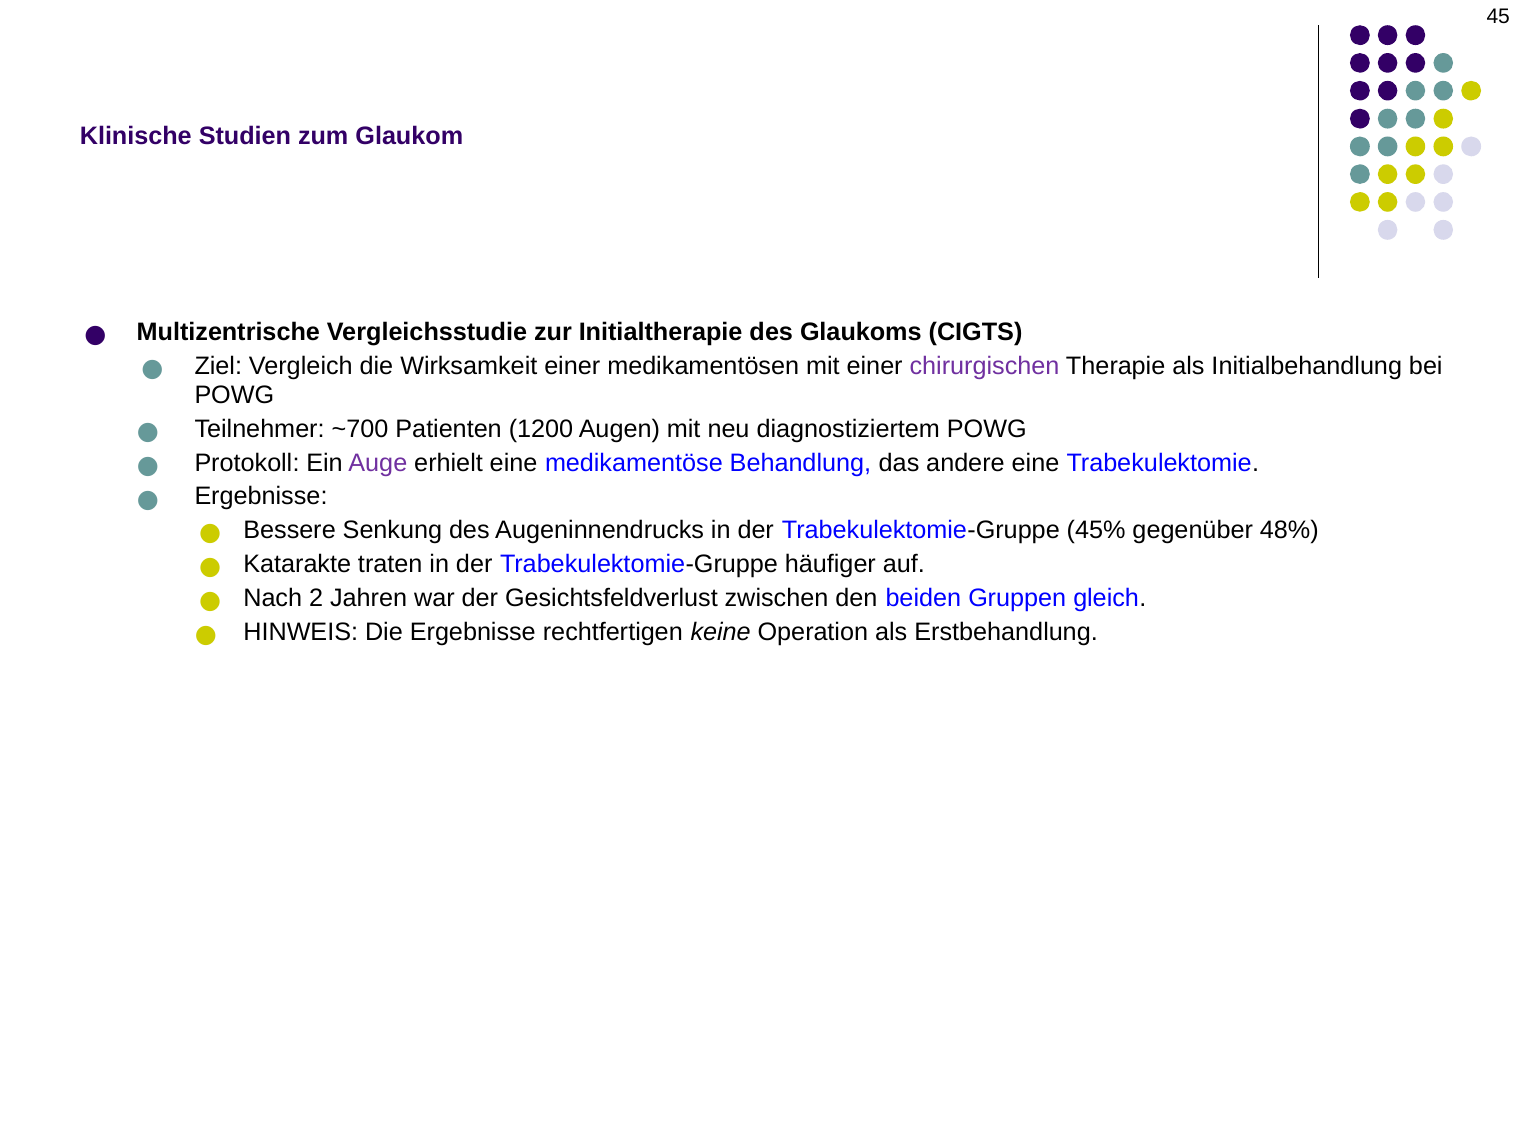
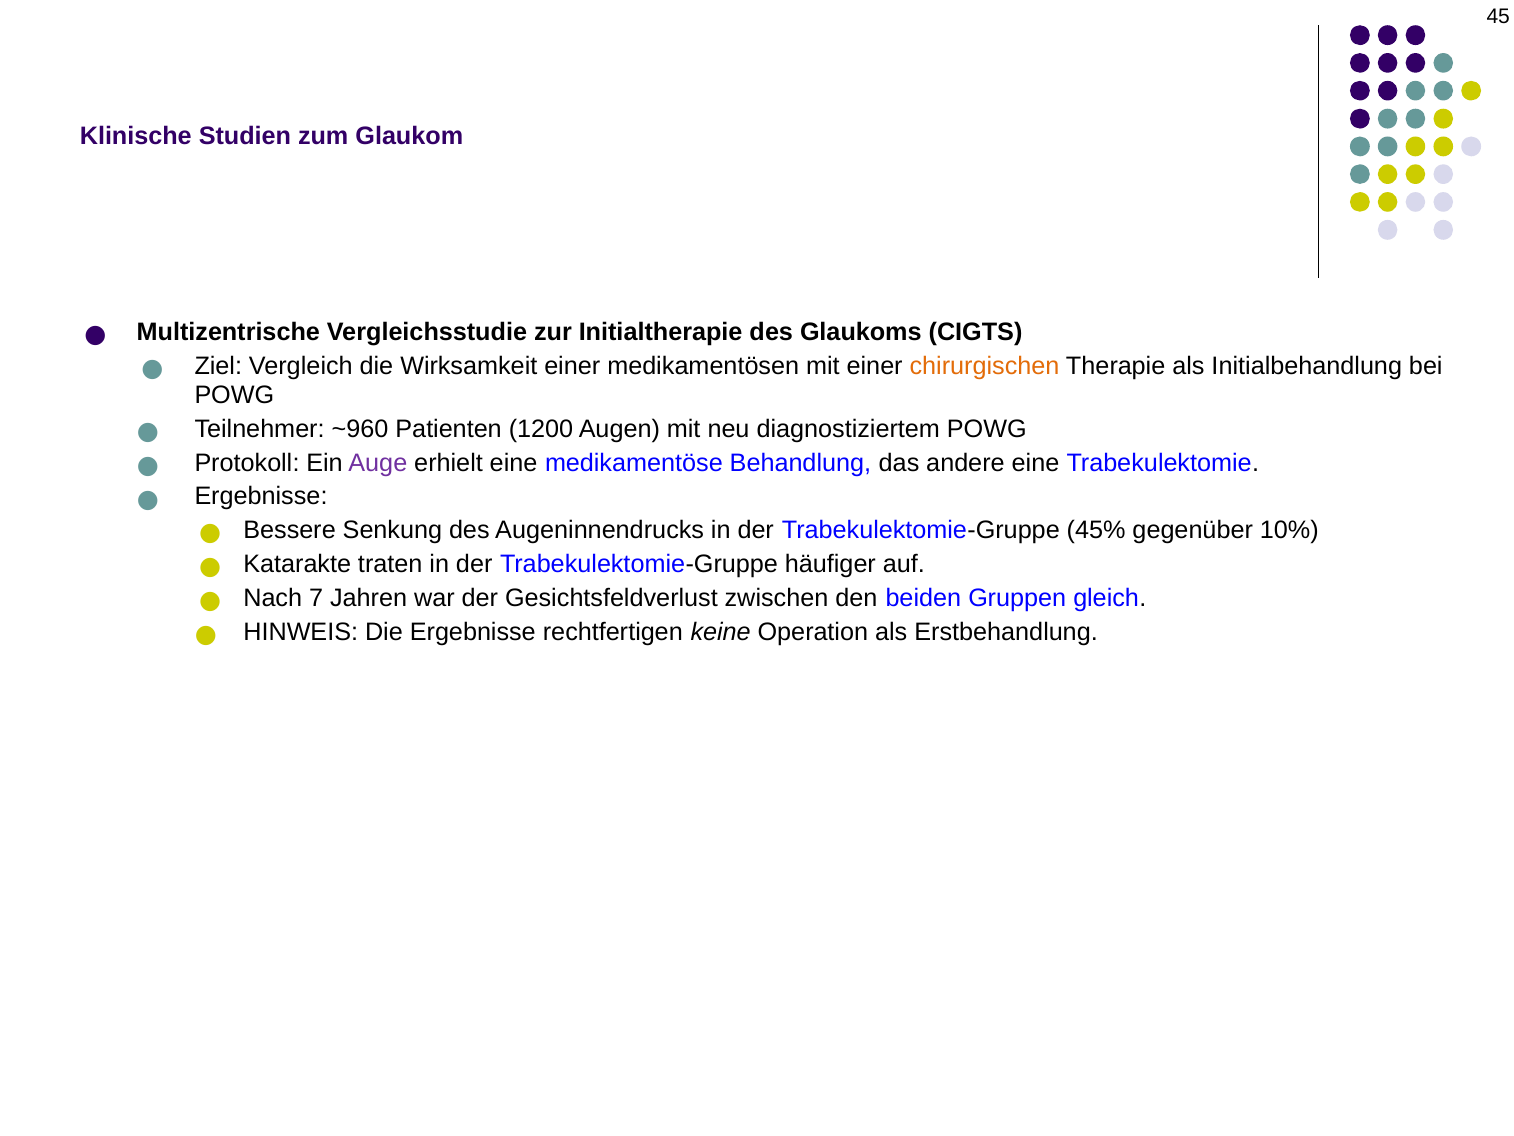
chirurgischen colour: purple -> orange
~700: ~700 -> ~960
48%: 48% -> 10%
2: 2 -> 7
